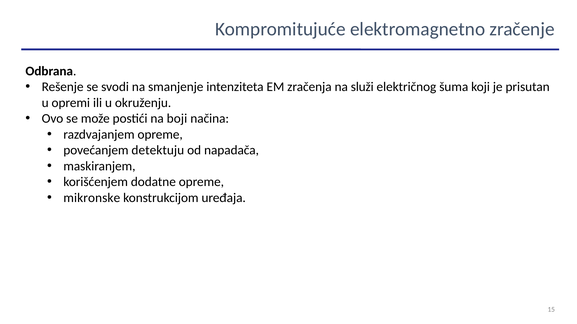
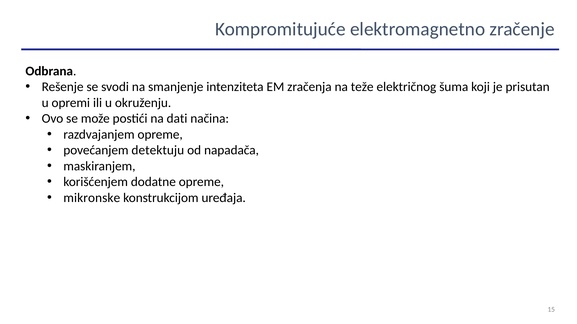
služi: služi -> teže
boji: boji -> dati
